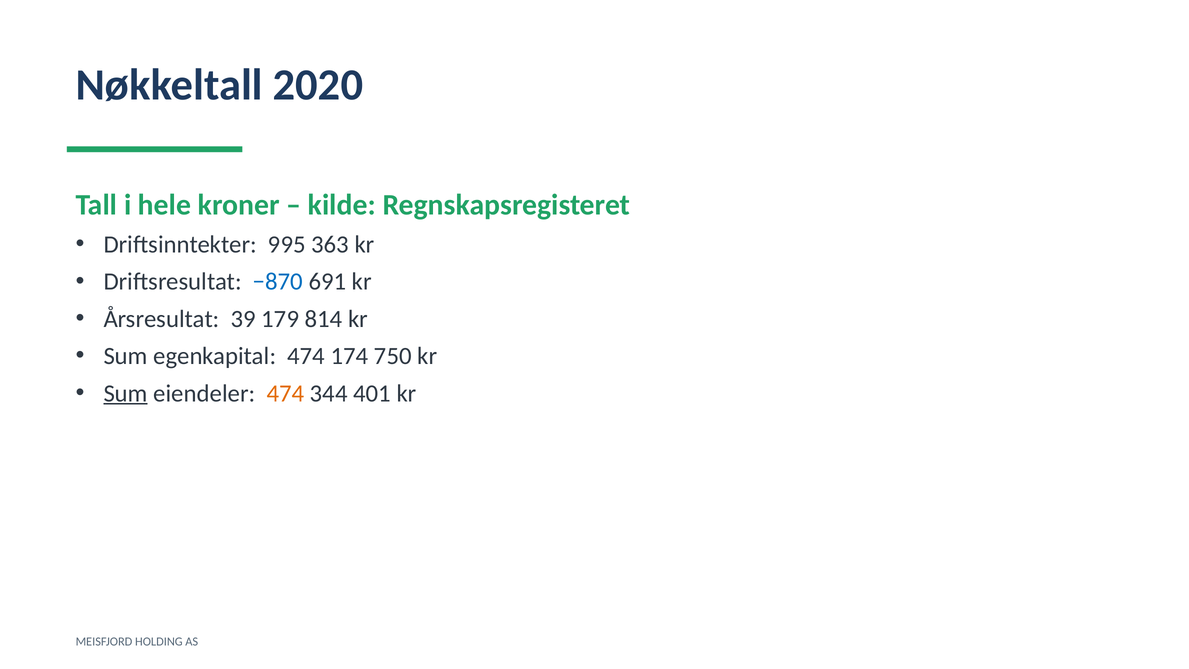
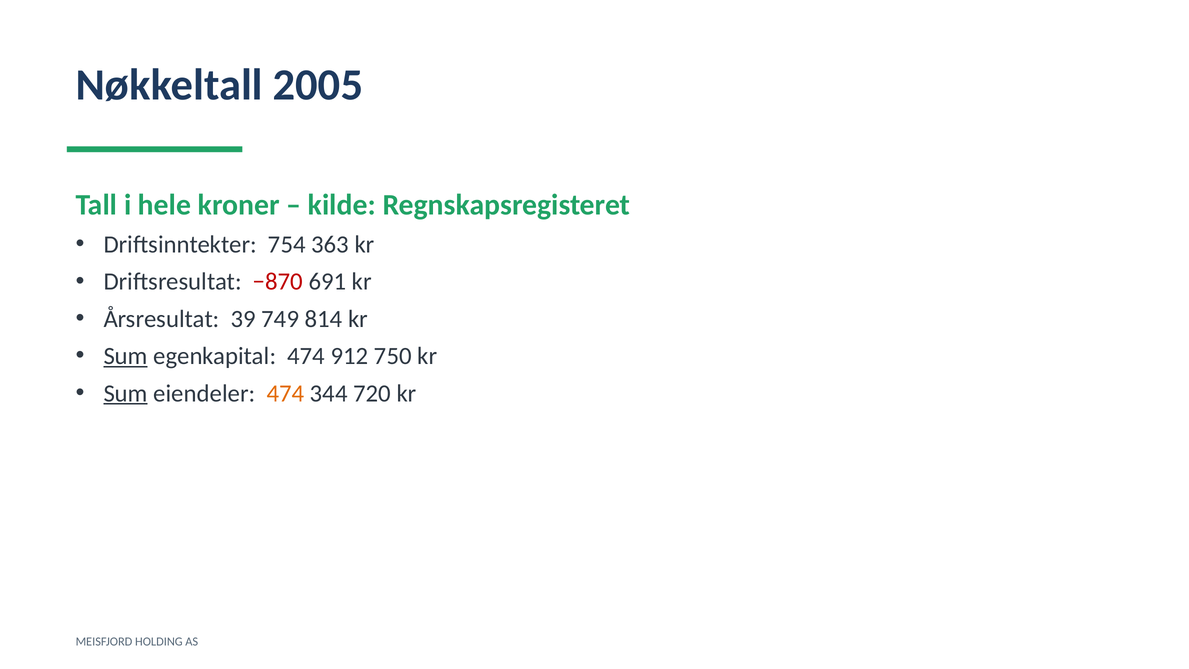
2020: 2020 -> 2005
995: 995 -> 754
−870 colour: blue -> red
179: 179 -> 749
Sum at (126, 356) underline: none -> present
174: 174 -> 912
401: 401 -> 720
